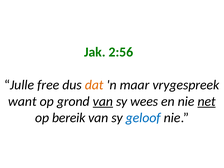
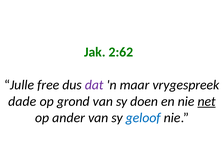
2:56: 2:56 -> 2:62
dat colour: orange -> purple
want: want -> dade
van at (103, 101) underline: present -> none
wees: wees -> doen
bereik: bereik -> ander
